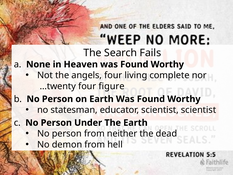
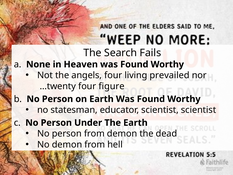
complete: complete -> prevailed
from neither: neither -> demon
